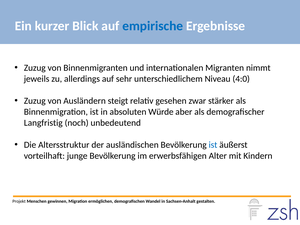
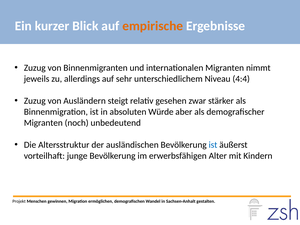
empirische colour: blue -> orange
4:0: 4:0 -> 4:4
Langfristig at (43, 123): Langfristig -> Migranten
